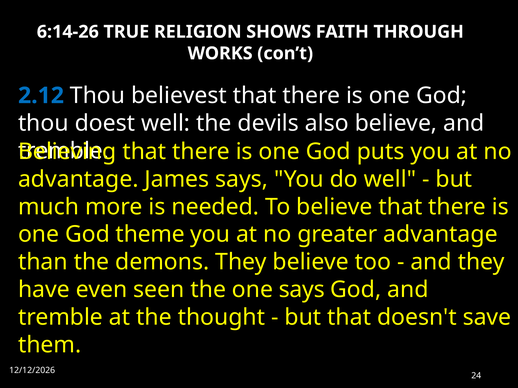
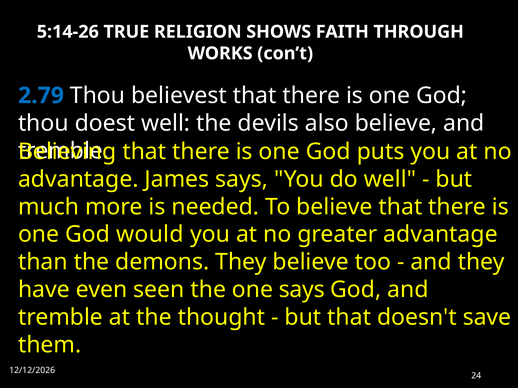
6:14-26: 6:14-26 -> 5:14-26
2.12: 2.12 -> 2.79
theme: theme -> would
